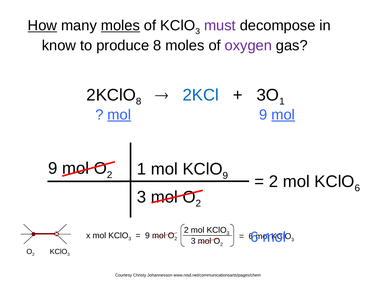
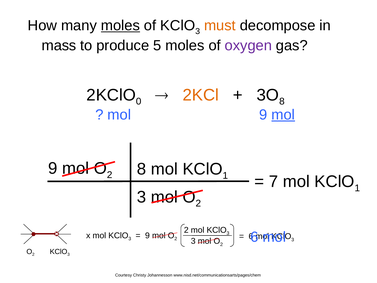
How underline: present -> none
must colour: purple -> orange
know: know -> mass
produce 8: 8 -> 5
8 at (139, 101): 8 -> 0
2KCl colour: blue -> orange
1 at (282, 101): 1 -> 8
mol at (119, 115) underline: present -> none
1 at (142, 169): 1 -> 8
9 at (225, 175): 9 -> 1
2 at (273, 181): 2 -> 7
6 at (357, 188): 6 -> 1
